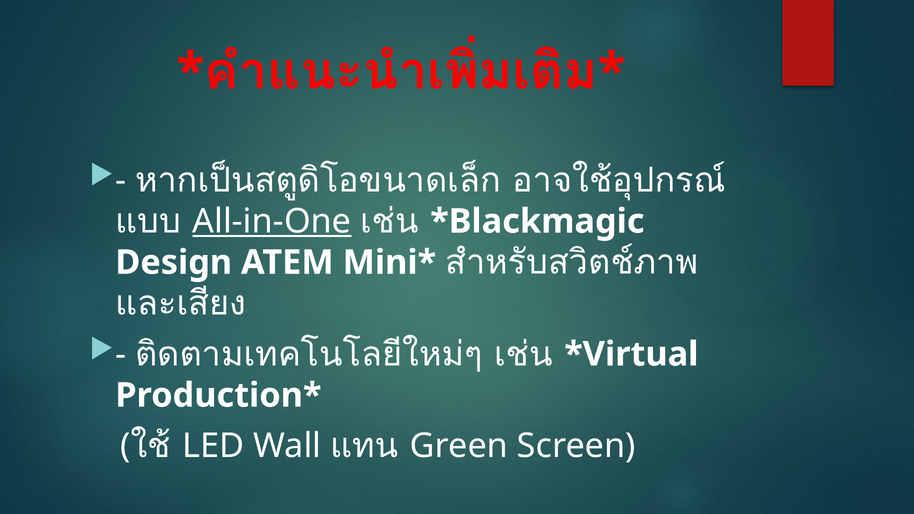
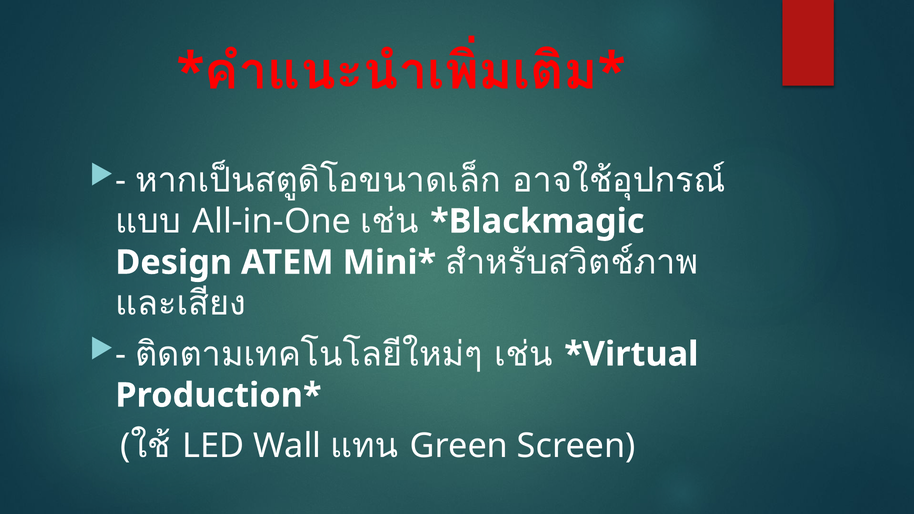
All-in-One underline: present -> none
